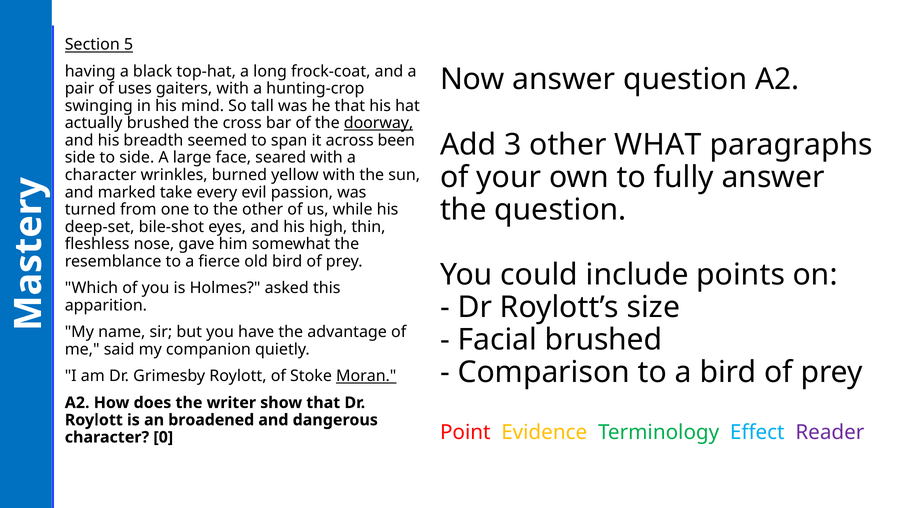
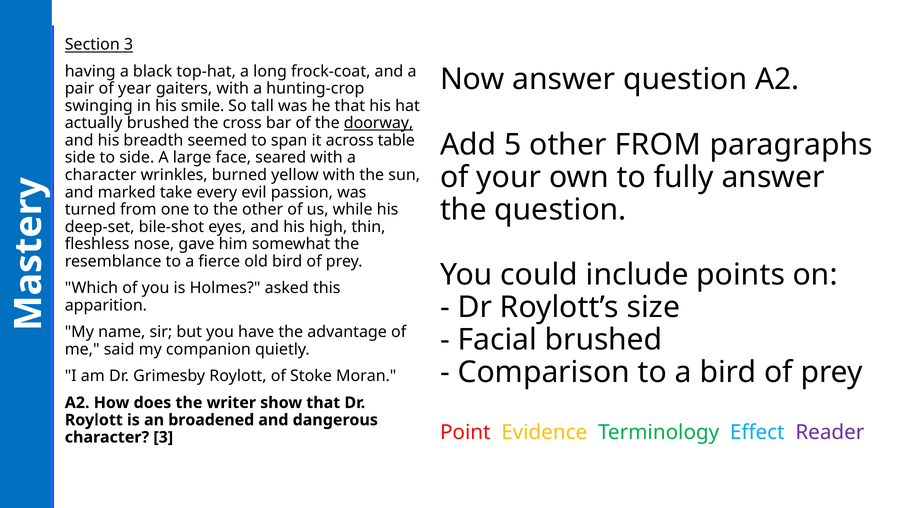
Section 5: 5 -> 3
uses: uses -> year
mind: mind -> smile
been: been -> table
3: 3 -> 5
other WHAT: WHAT -> FROM
Moran underline: present -> none
character 0: 0 -> 3
